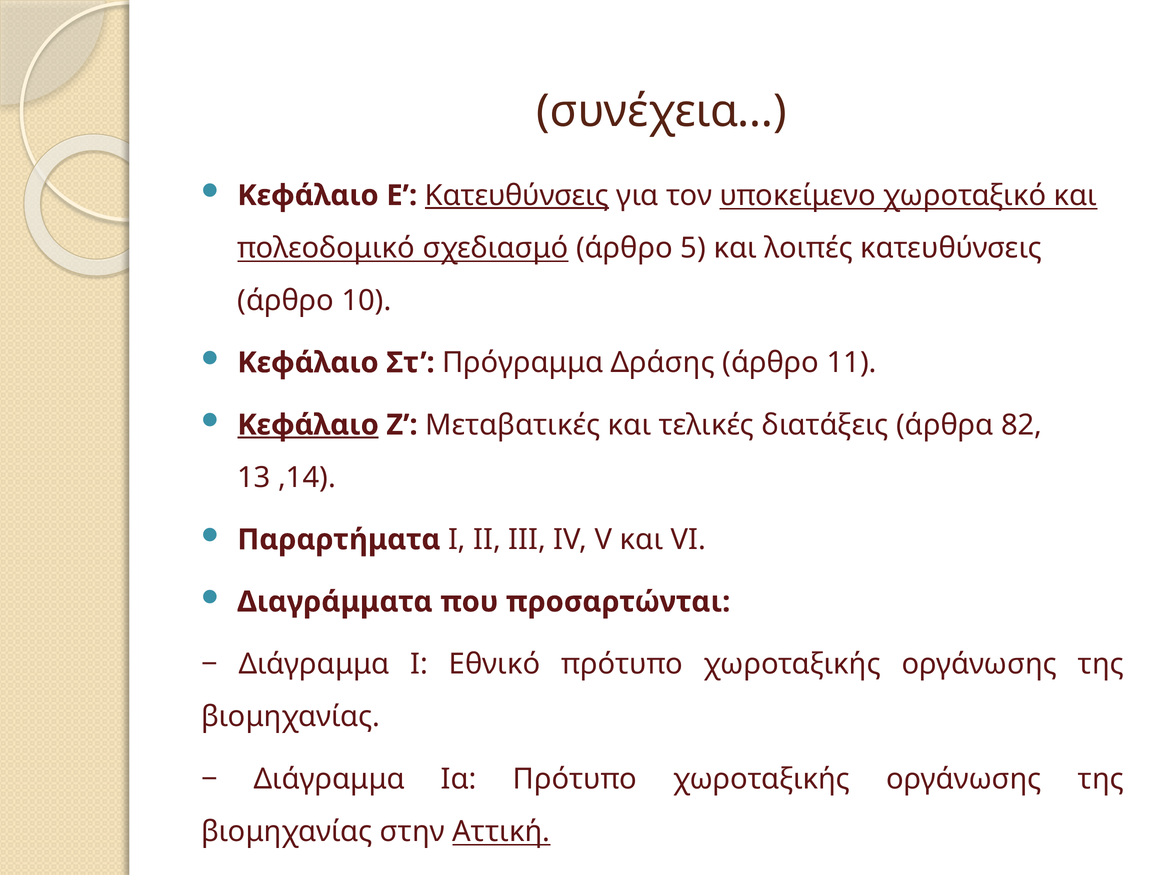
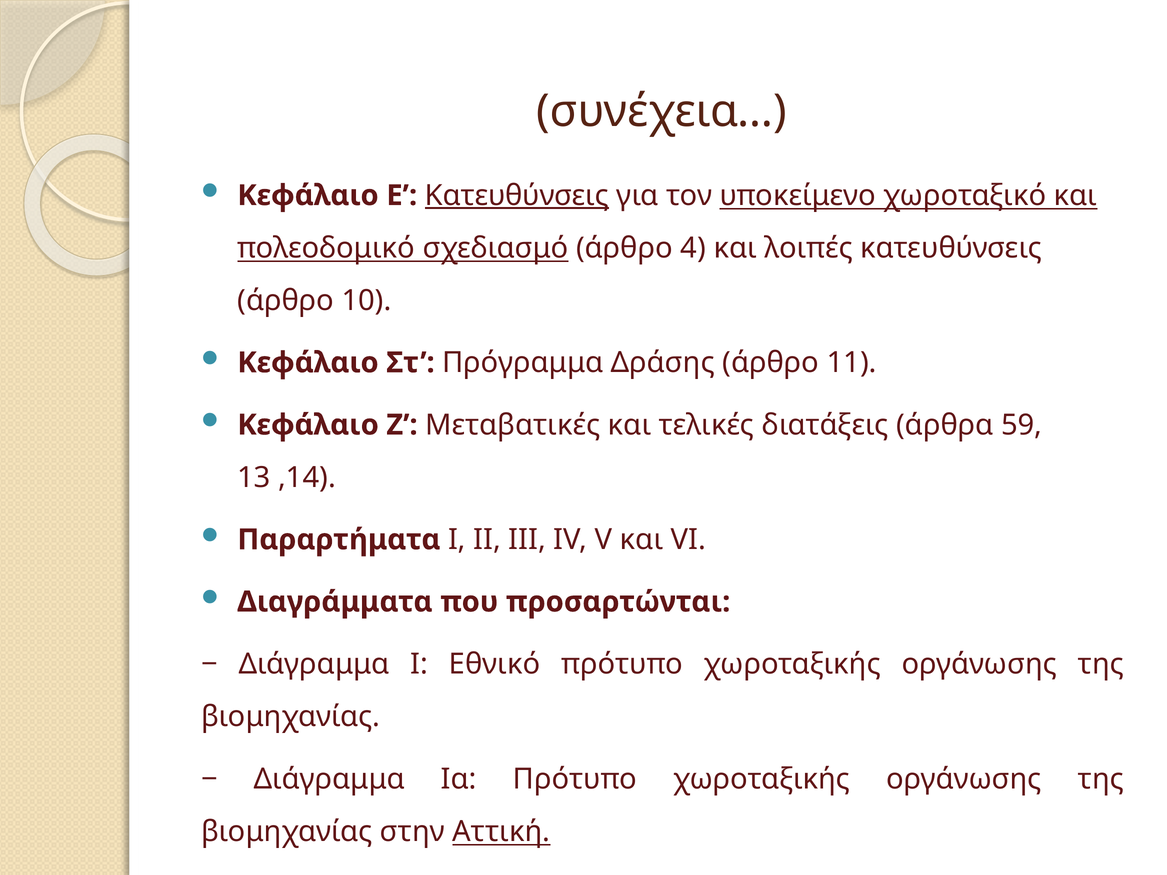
5: 5 -> 4
Κεφάλαιο at (308, 425) underline: present -> none
82: 82 -> 59
